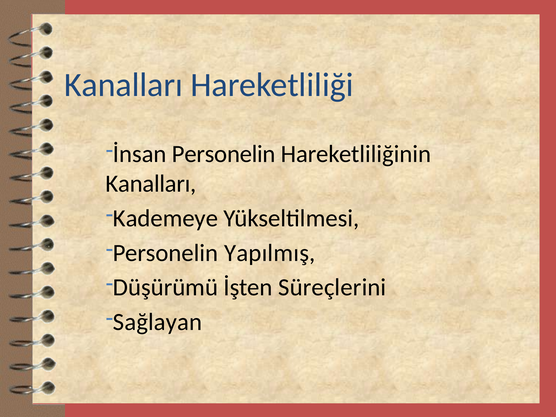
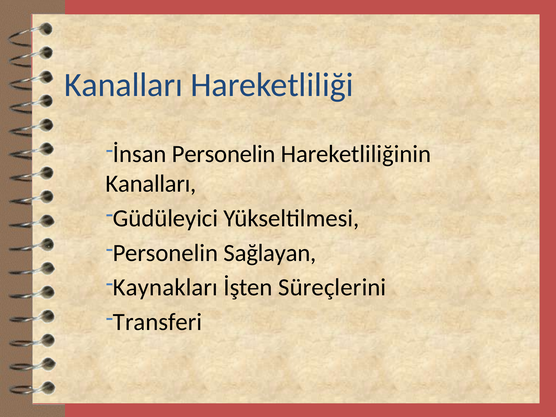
Kademeye: Kademeye -> Güdüleyici
Yapılmış: Yapılmış -> Sağlayan
Düşürümü: Düşürümü -> Kaynakları
Sağlayan: Sağlayan -> Transferi
